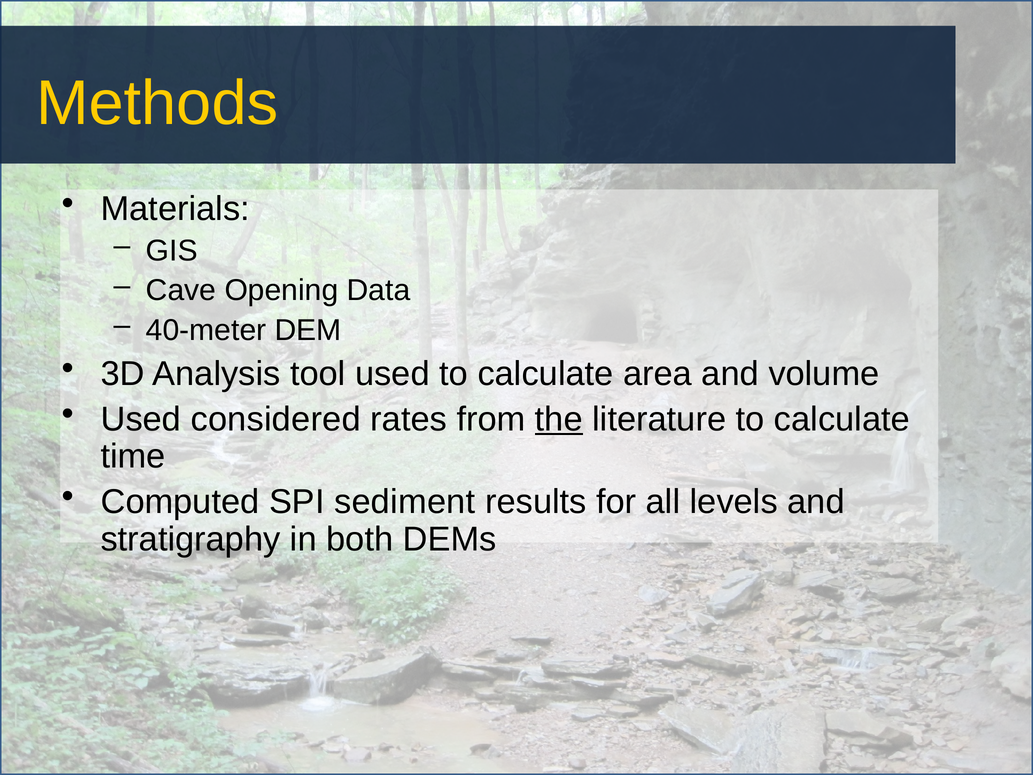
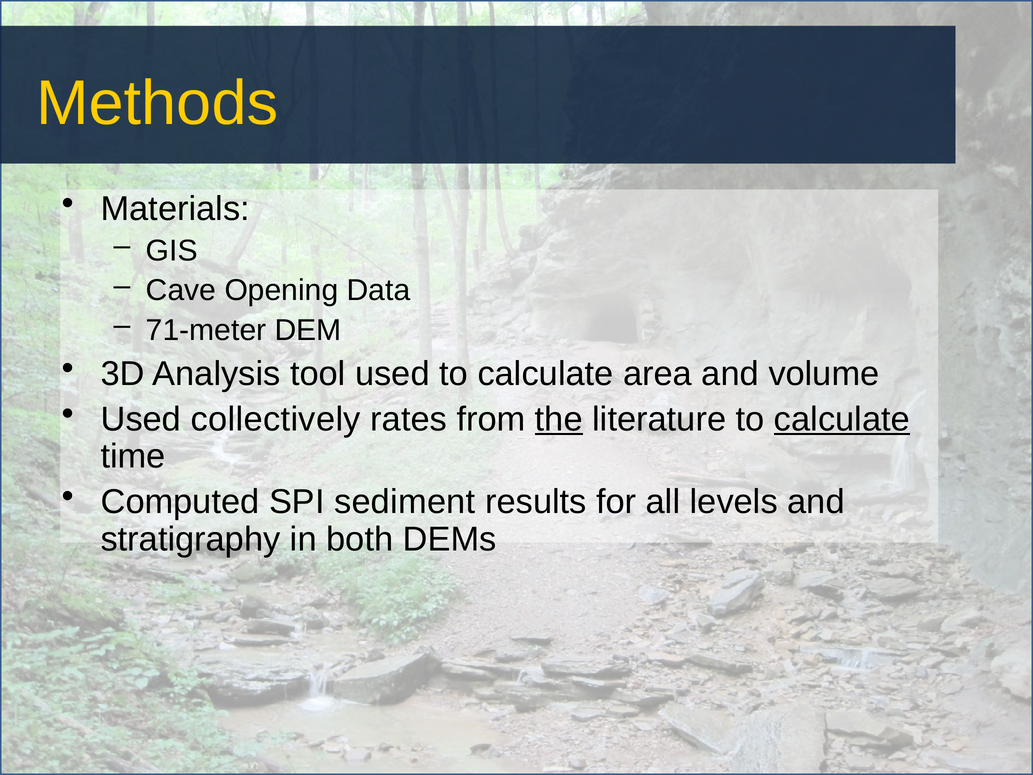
40-meter: 40-meter -> 71-meter
considered: considered -> collectively
calculate at (842, 419) underline: none -> present
